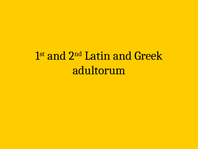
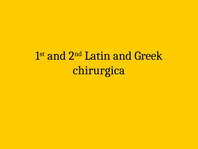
adultorum: adultorum -> chirurgica
